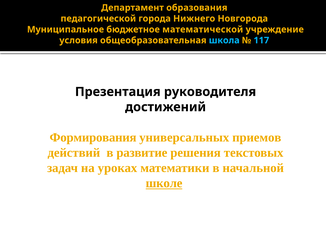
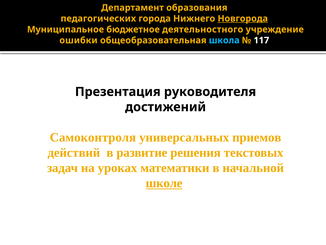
педагогической: педагогической -> педагогических
Новгорода underline: none -> present
математической: математической -> деятельностного
условия: условия -> ошибки
117 colour: light blue -> white
Формирования: Формирования -> Самоконтроля
